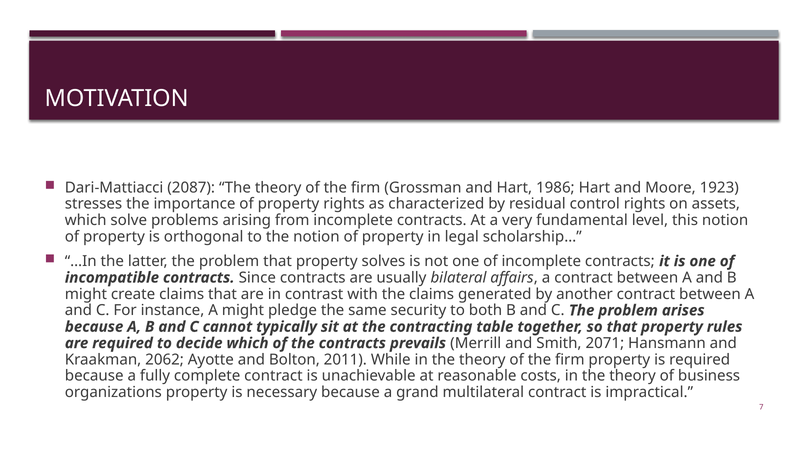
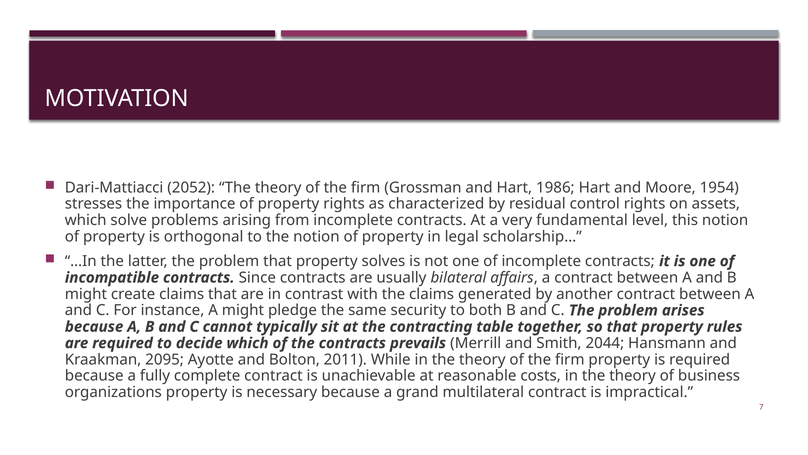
2087: 2087 -> 2052
1923: 1923 -> 1954
2071: 2071 -> 2044
2062: 2062 -> 2095
